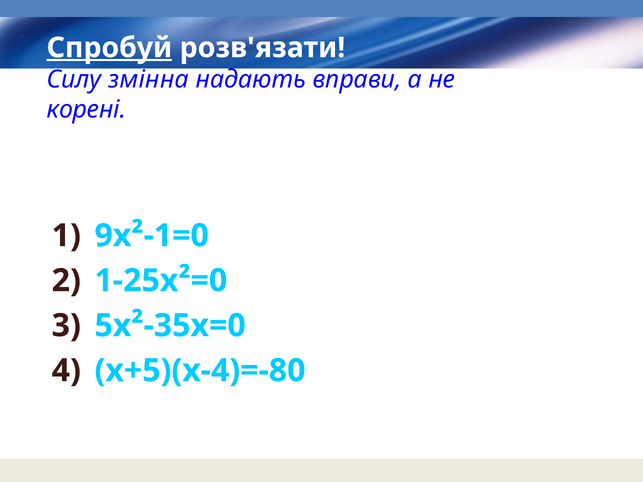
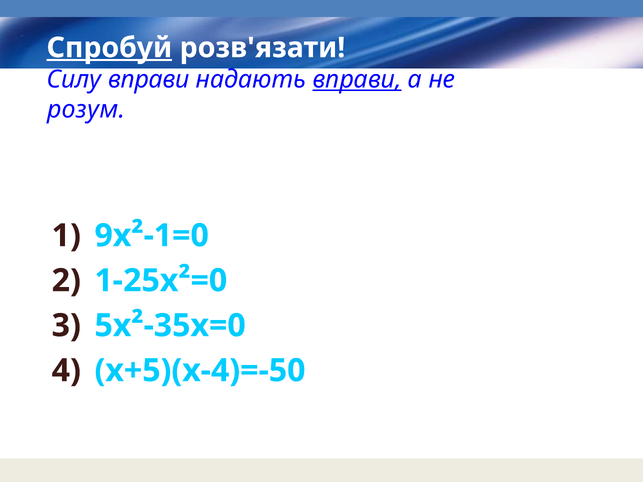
Силу змінна: змінна -> вправи
вправи at (357, 80) underline: none -> present
корені: корені -> розум
х+5)(х-4)=-80: х+5)(х-4)=-80 -> х+5)(х-4)=-50
